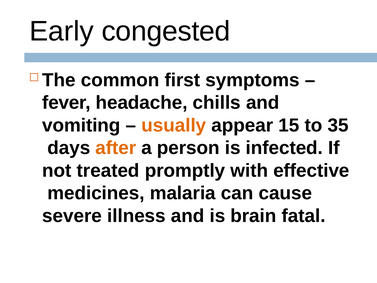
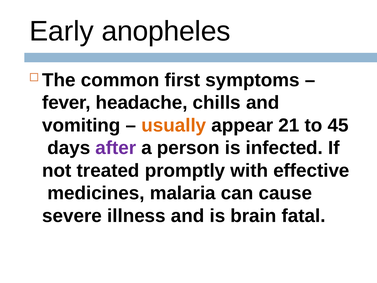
congested: congested -> anopheles
15: 15 -> 21
35: 35 -> 45
after colour: orange -> purple
